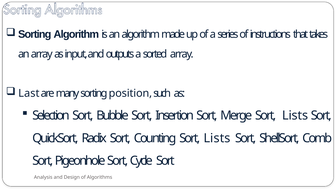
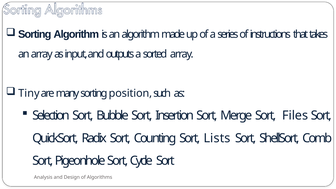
Last: Last -> Tiny
Merge Sort Lists: Lists -> Files
